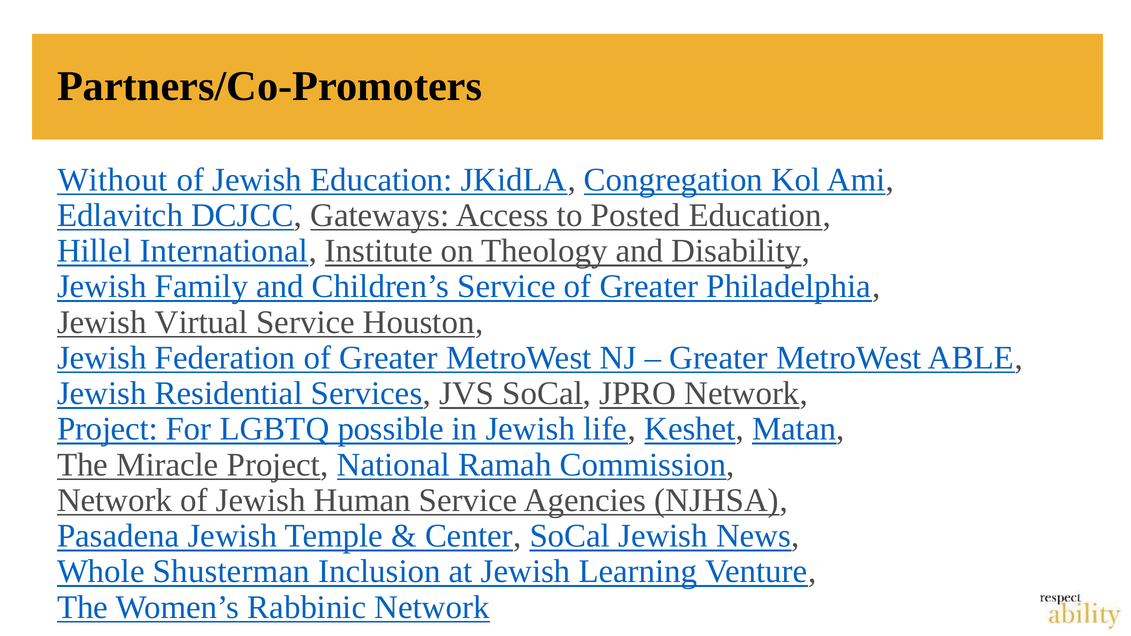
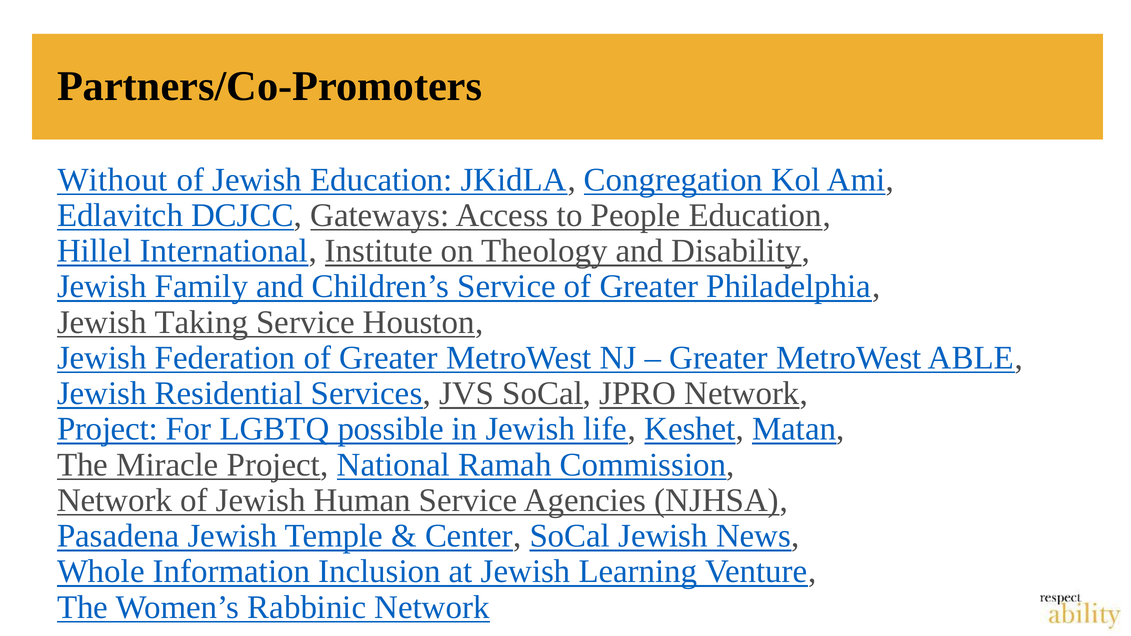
Posted: Posted -> People
Virtual: Virtual -> Taking
Shusterman: Shusterman -> Information
